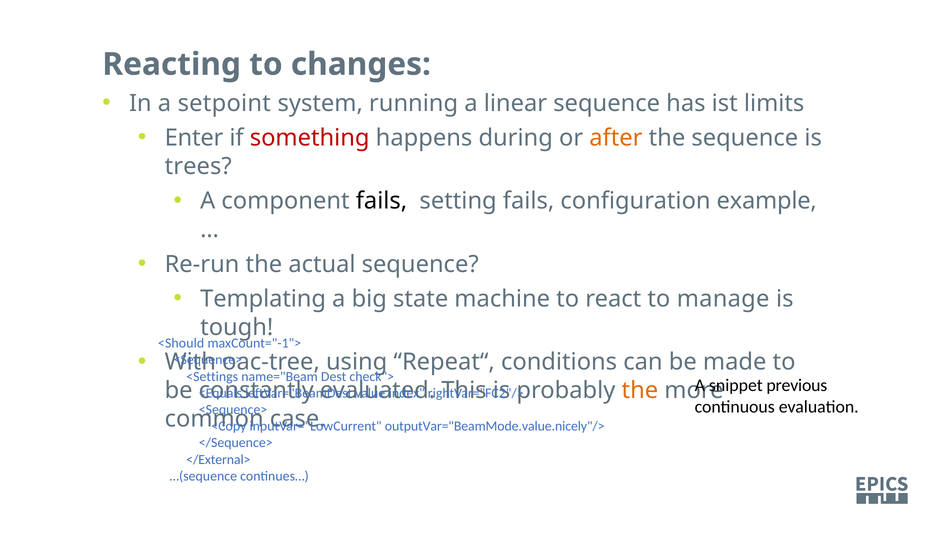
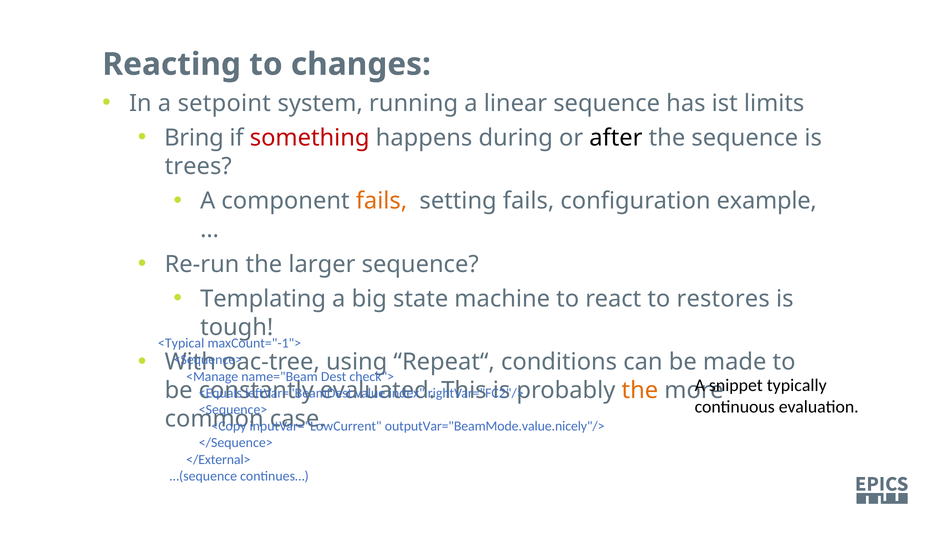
Enter: Enter -> Bring
after colour: orange -> black
fails at (382, 201) colour: black -> orange
actual: actual -> larger
manage: manage -> restores
<Should: <Should -> <Typical
<Settings: <Settings -> <Manage
previous: previous -> typically
